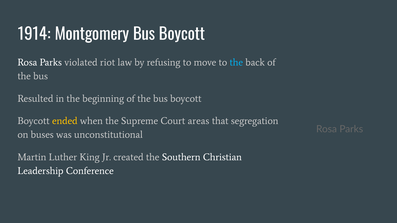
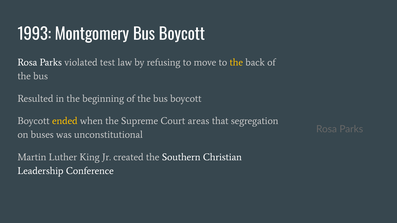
1914: 1914 -> 1993
riot: riot -> test
the at (236, 62) colour: light blue -> yellow
